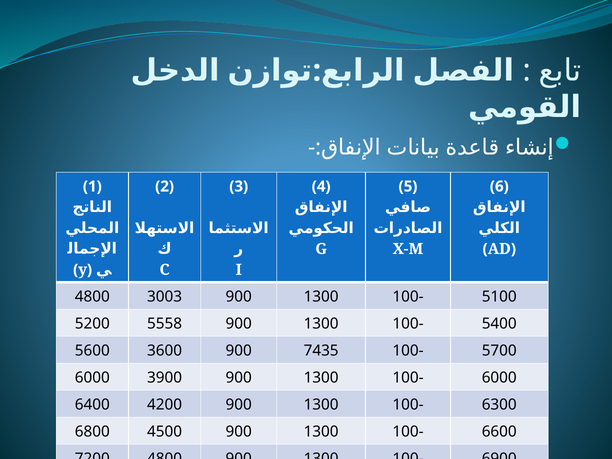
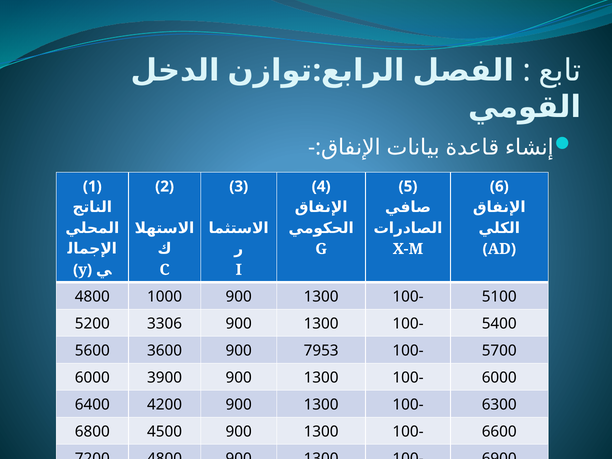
3003: 3003 -> 1000
5558: 5558 -> 3306
7435: 7435 -> 7953
